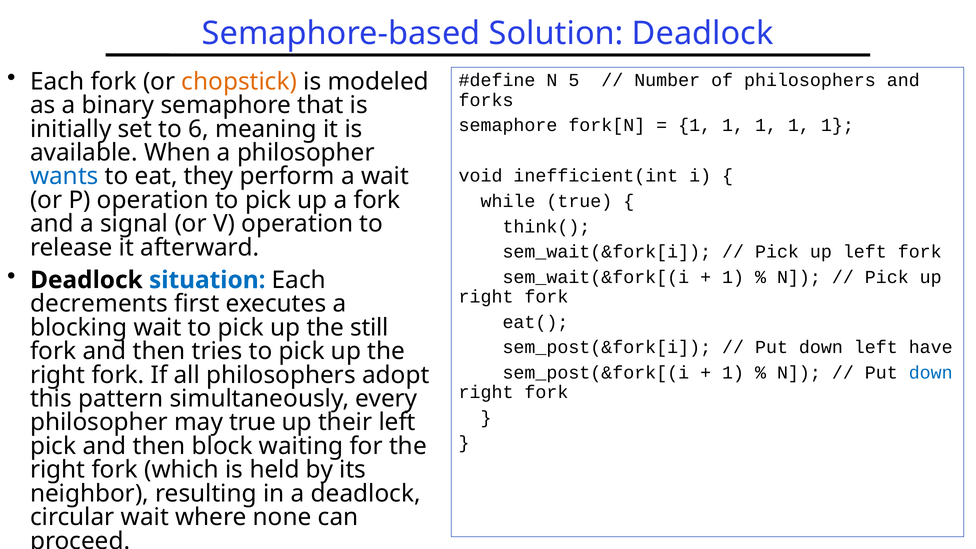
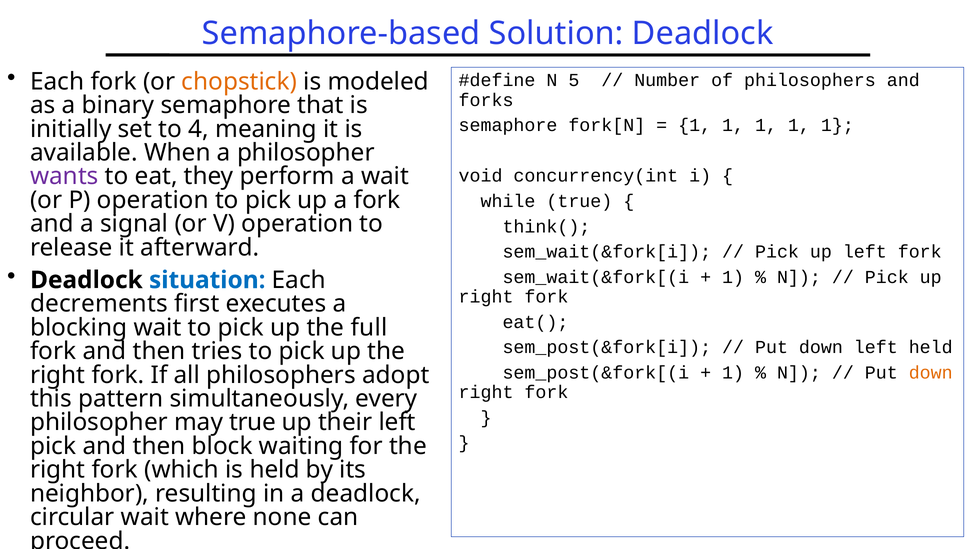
6: 6 -> 4
inefficient(int: inefficient(int -> concurrency(int
wants colour: blue -> purple
still: still -> full
left have: have -> held
down at (931, 373) colour: blue -> orange
